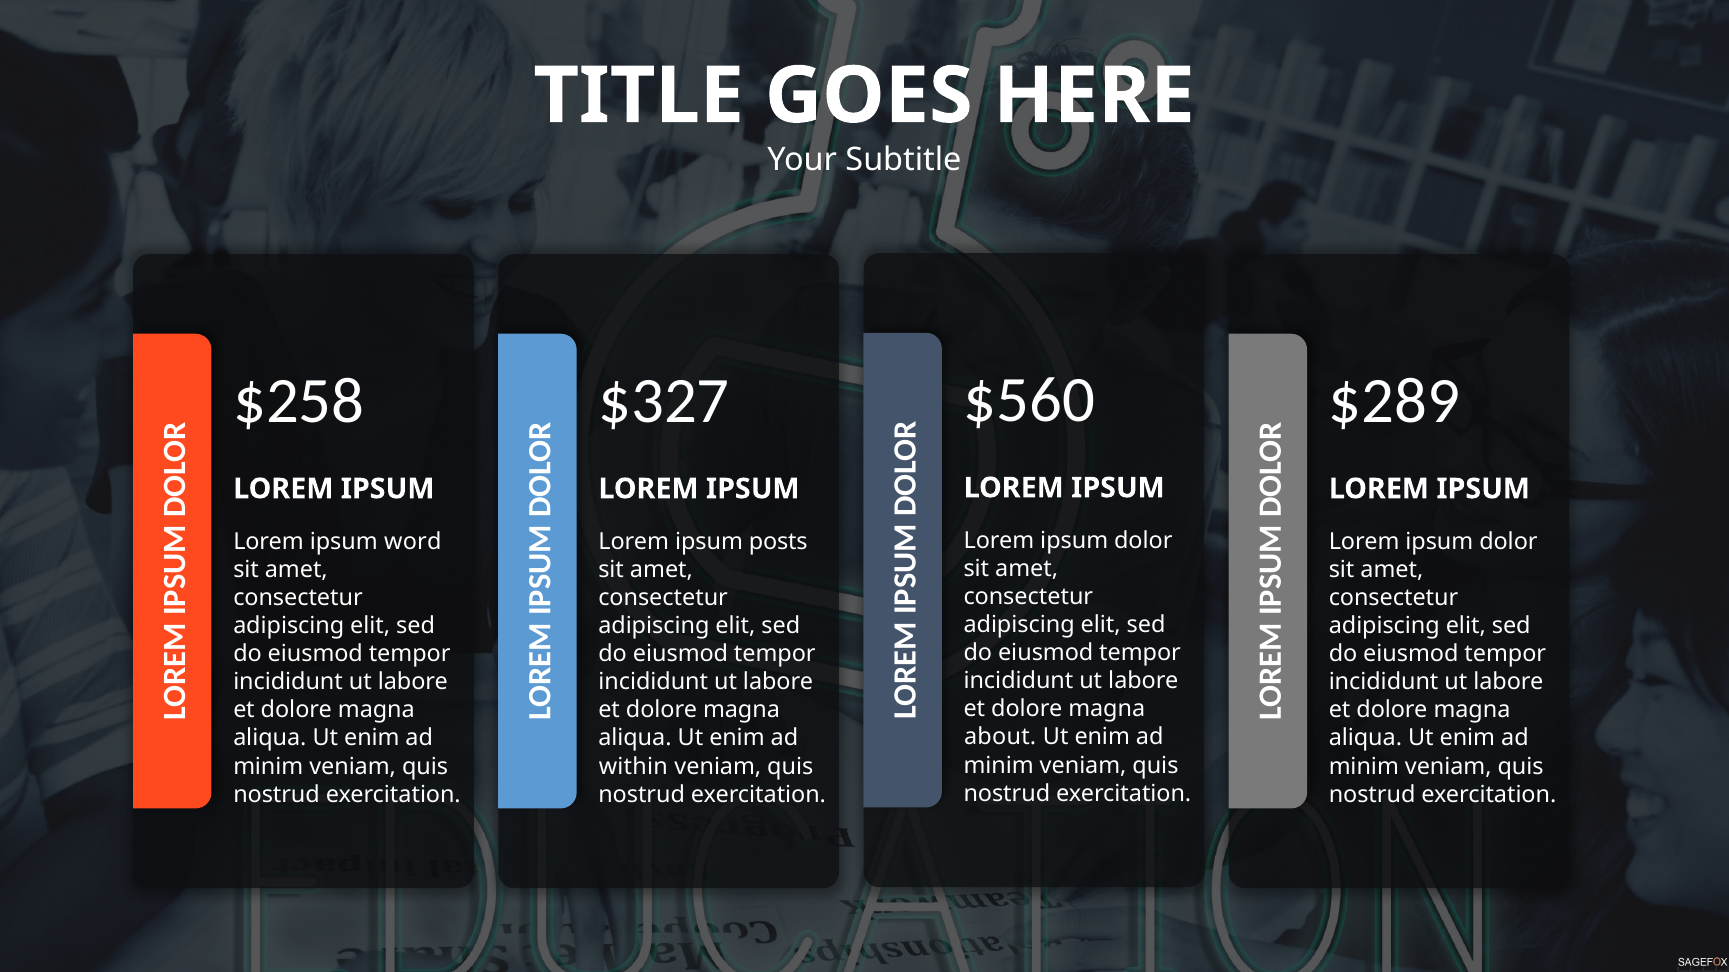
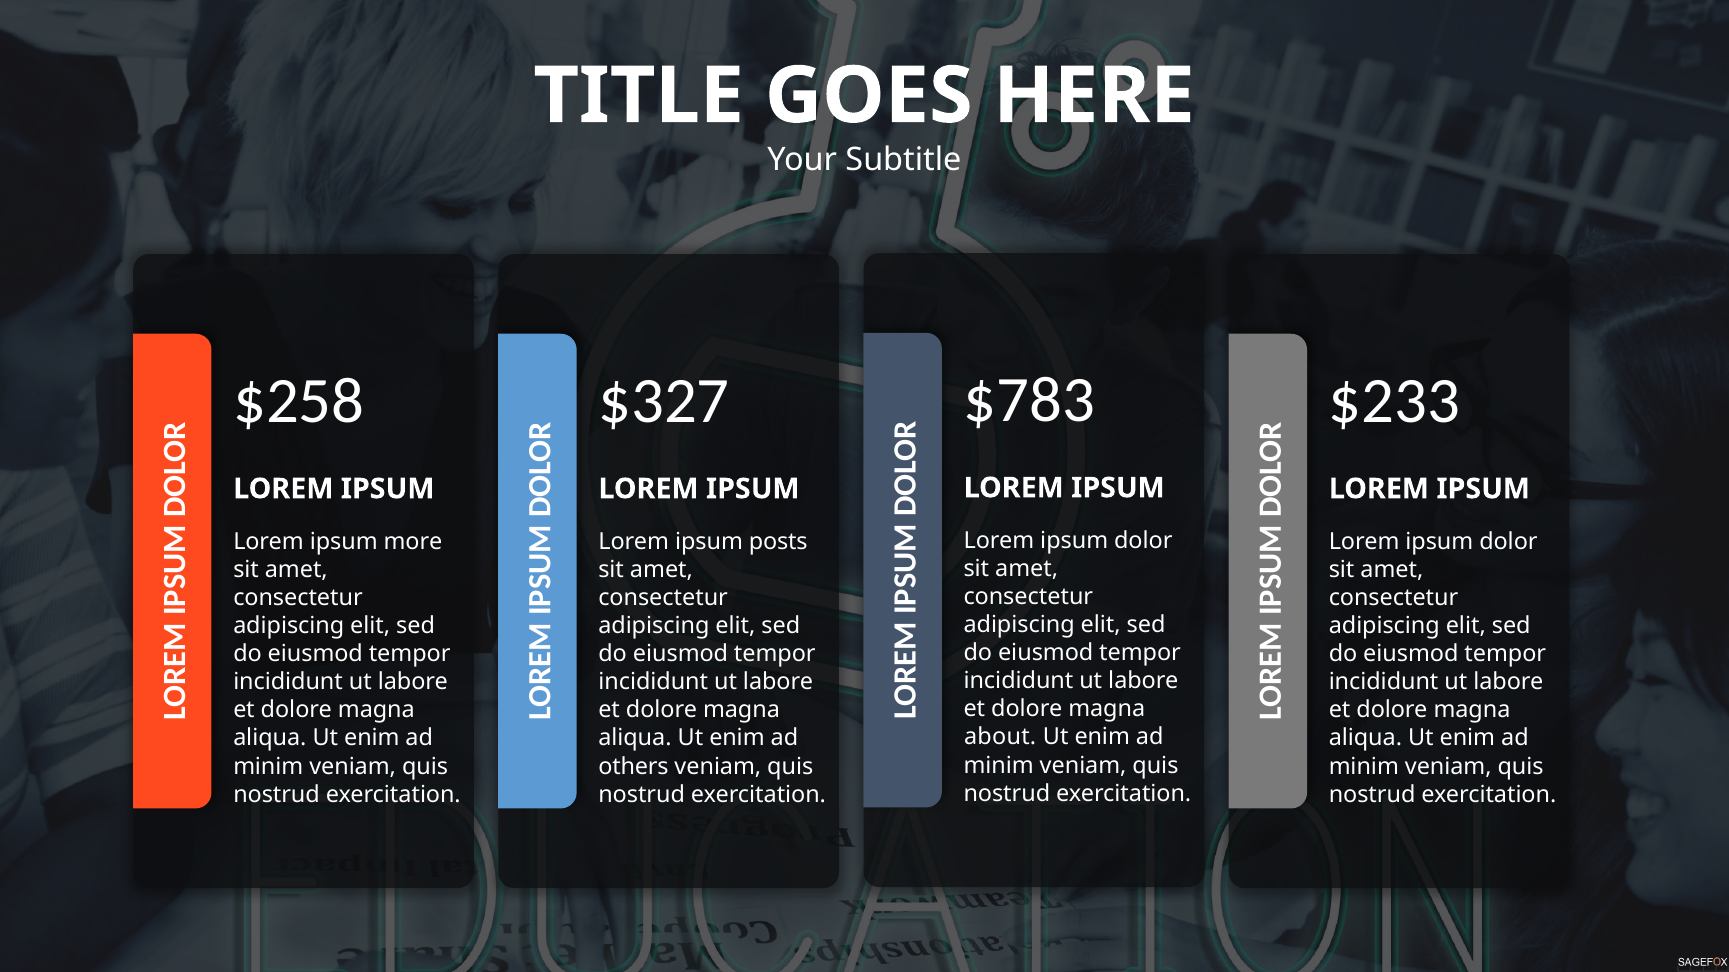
$560: $560 -> $783
$289: $289 -> $233
word: word -> more
within: within -> others
